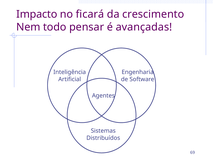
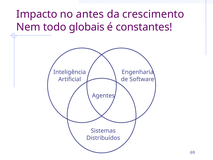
ficará: ficará -> antes
pensar: pensar -> globais
avançadas: avançadas -> constantes
